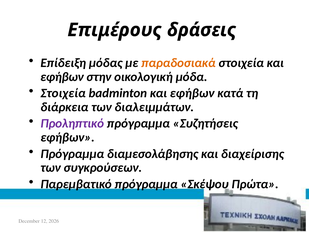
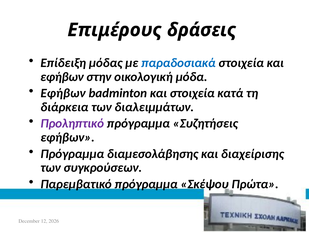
παραδοσιακά colour: orange -> blue
Στοιχεία at (63, 93): Στοιχεία -> Εφήβων
badminton και εφήβων: εφήβων -> στοιχεία
